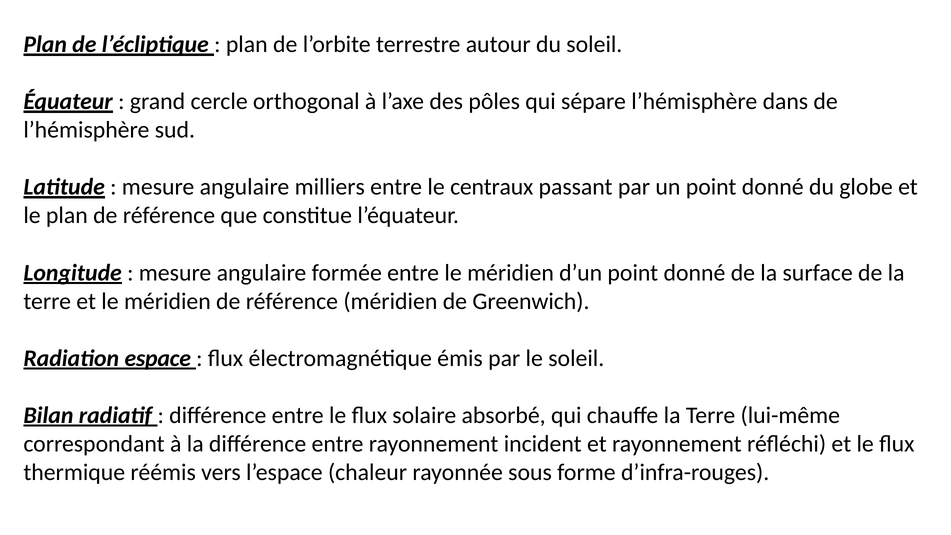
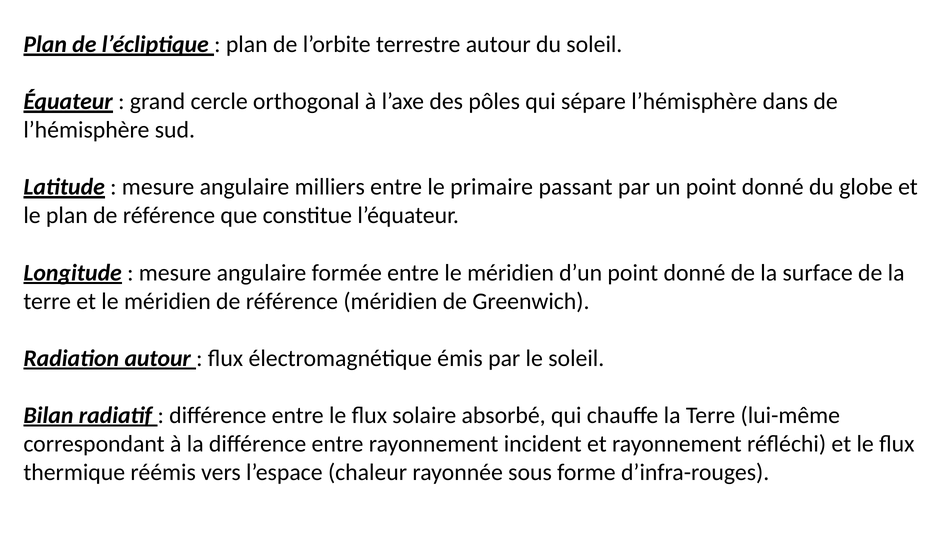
centraux: centraux -> primaire
Radiation espace: espace -> autour
